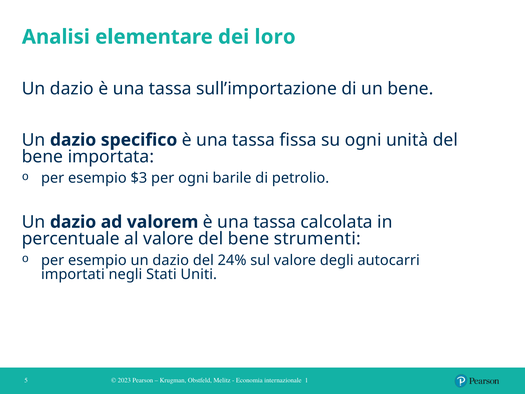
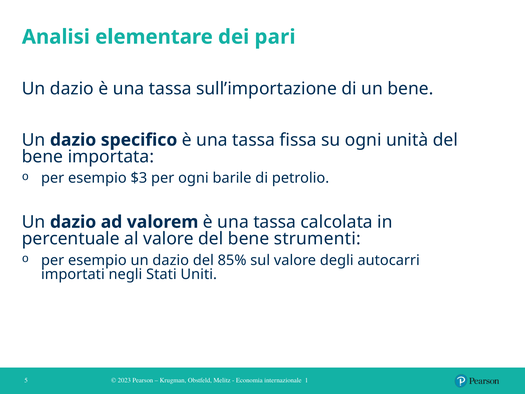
loro: loro -> pari
24%: 24% -> 85%
